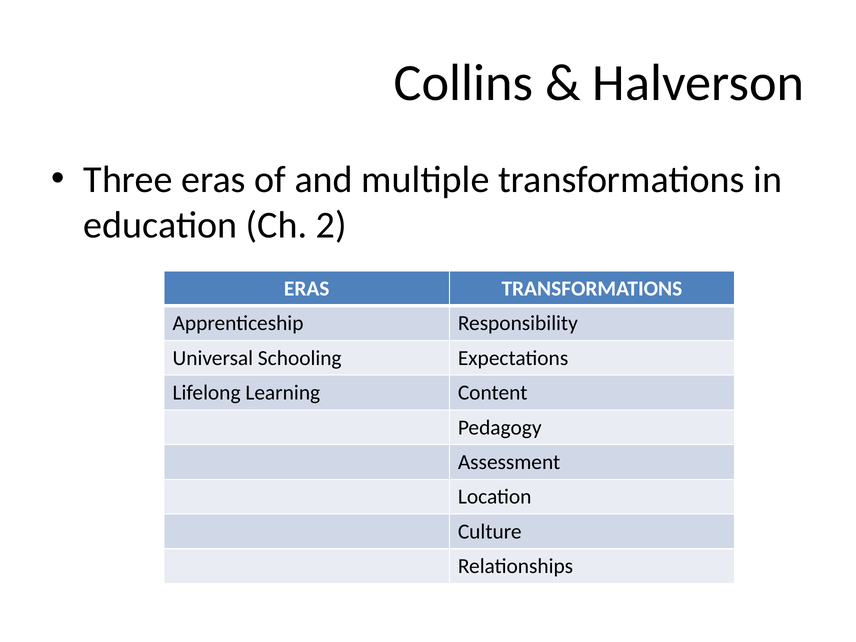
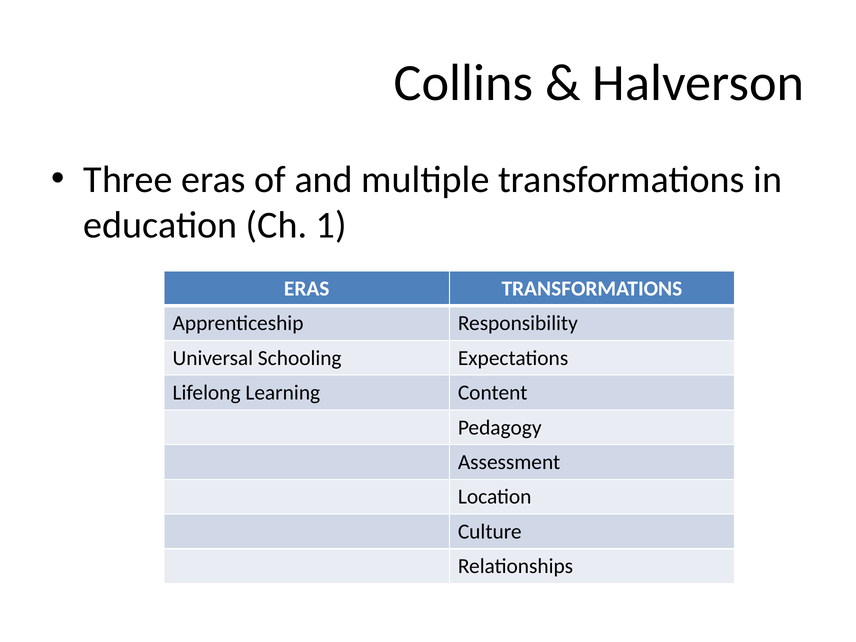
2: 2 -> 1
